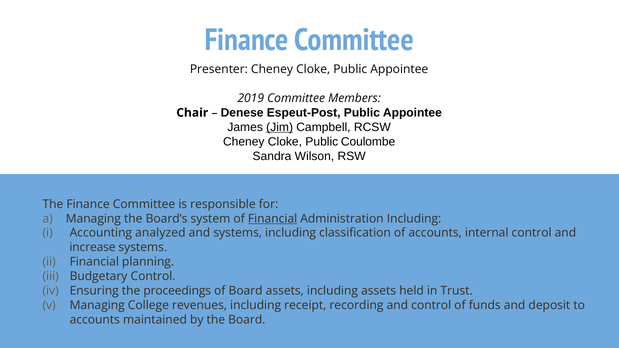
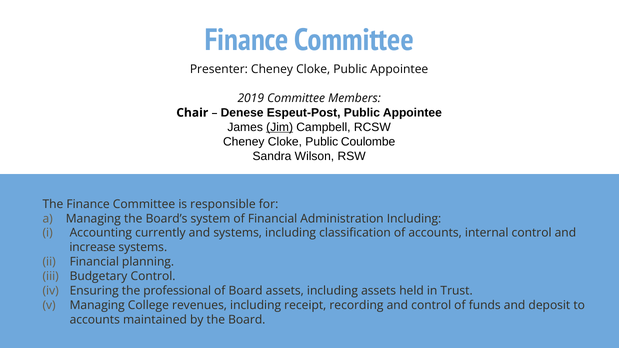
Financial at (273, 219) underline: present -> none
analyzed: analyzed -> currently
proceedings: proceedings -> professional
